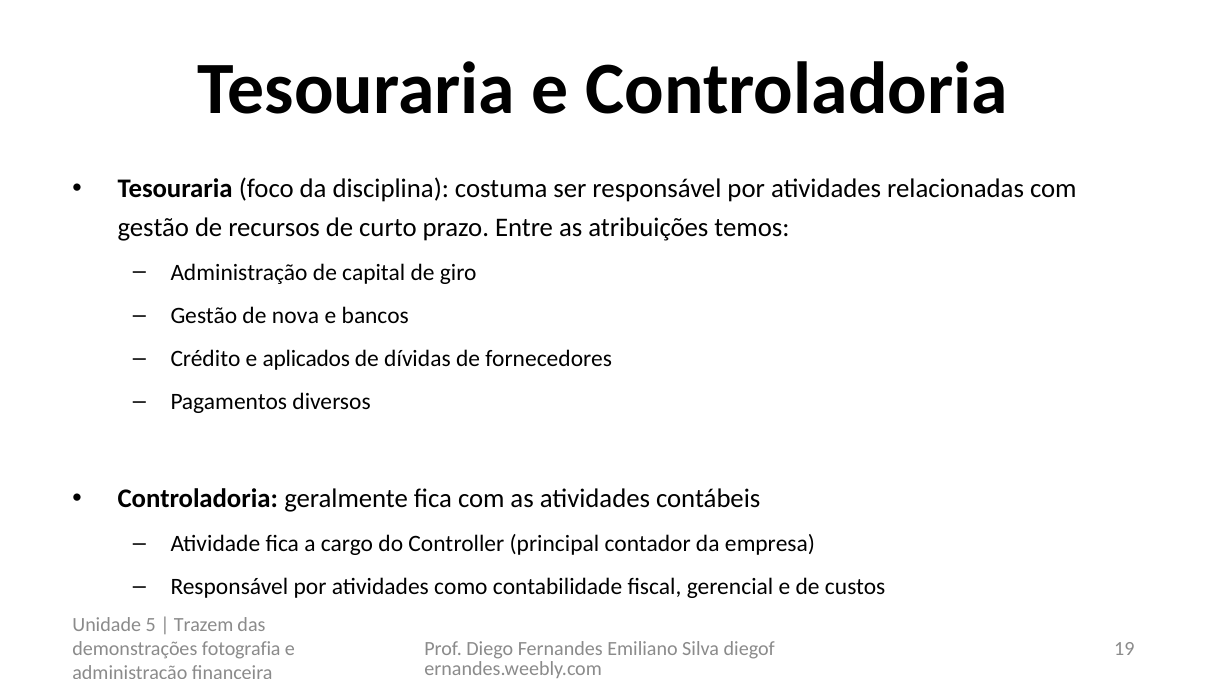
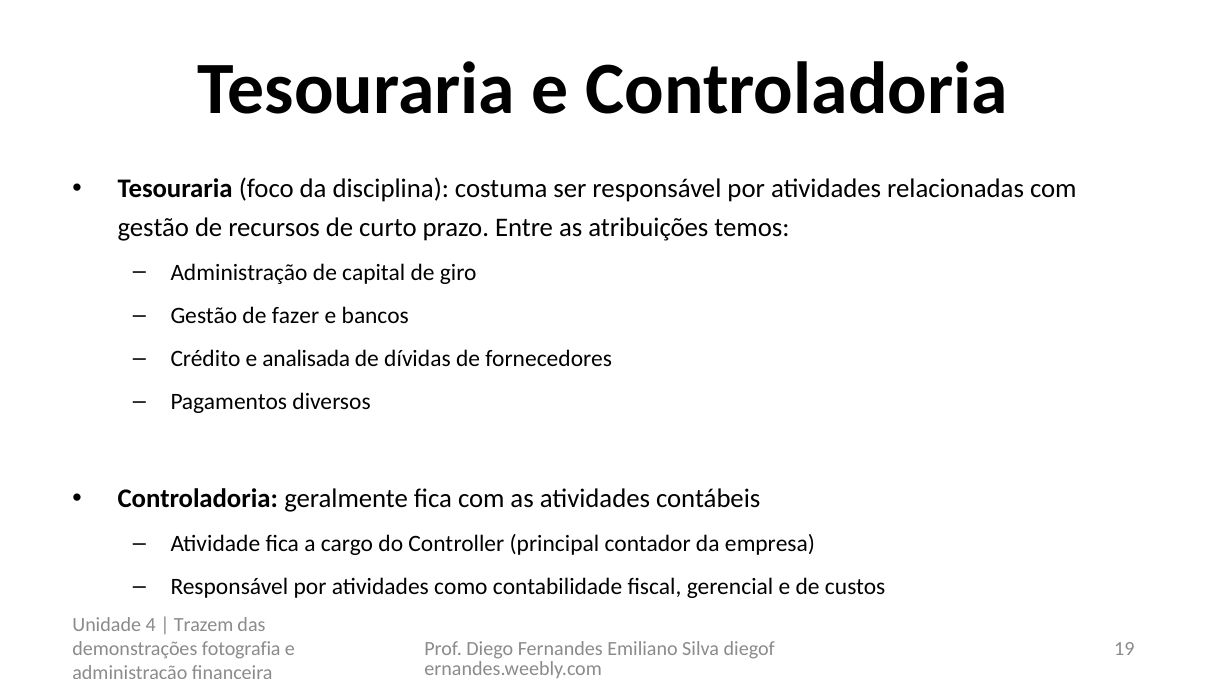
nova: nova -> fazer
aplicados: aplicados -> analisada
5: 5 -> 4
